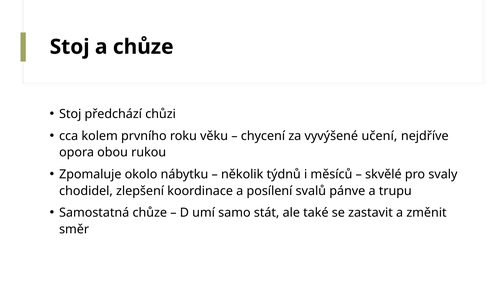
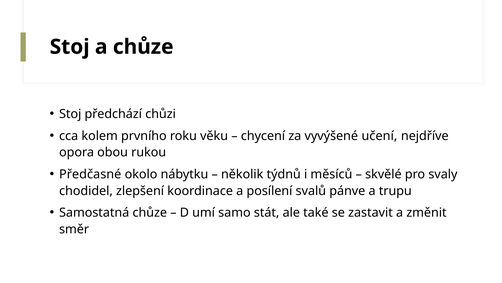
Zpomaluje: Zpomaluje -> Předčasné
